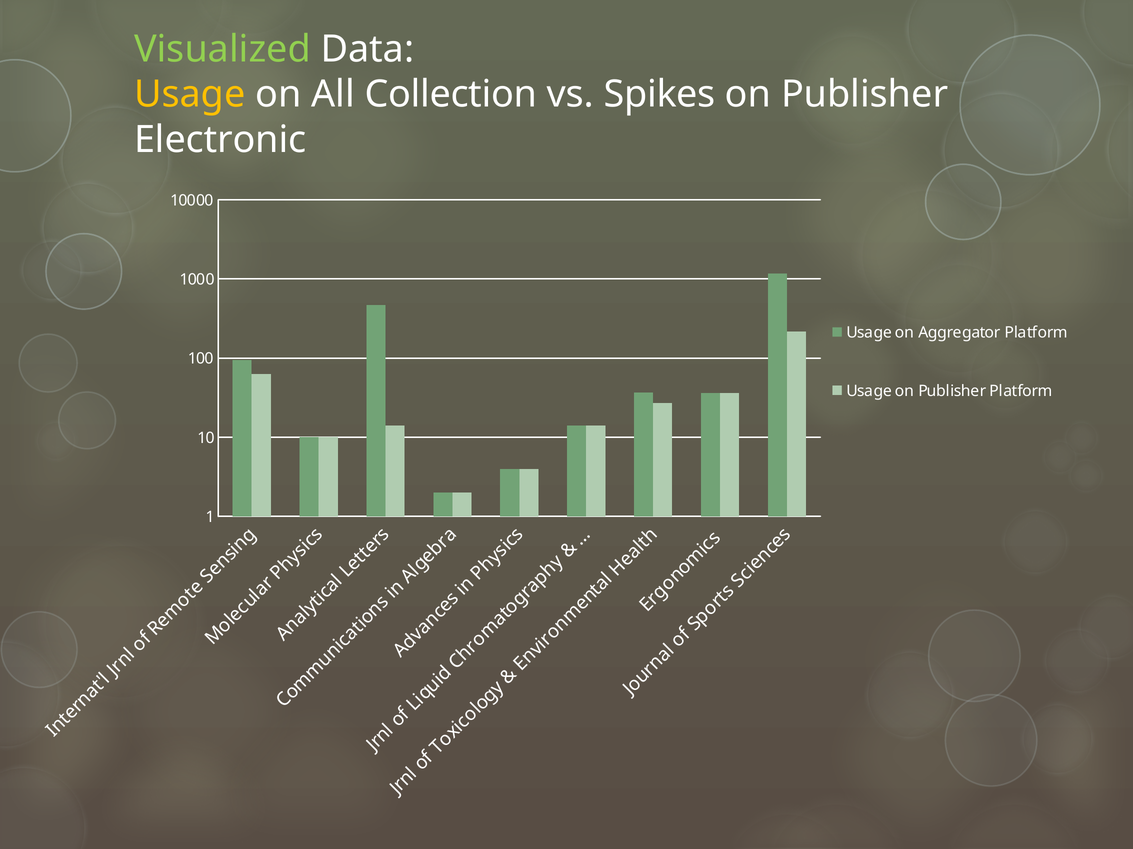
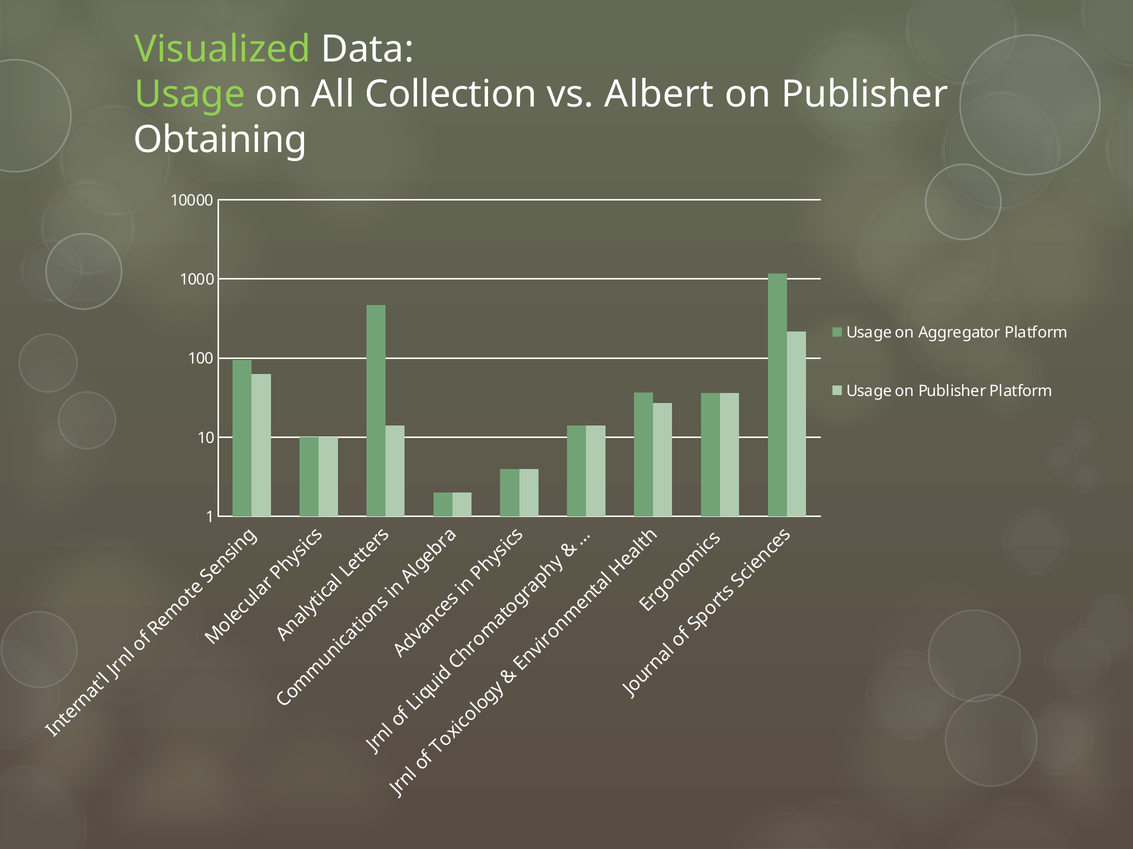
Usage at (190, 94) colour: yellow -> light green
Spikes: Spikes -> Albert
Electronic: Electronic -> Obtaining
